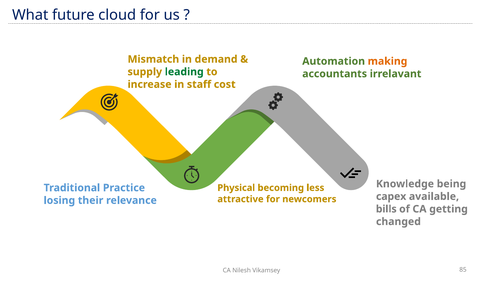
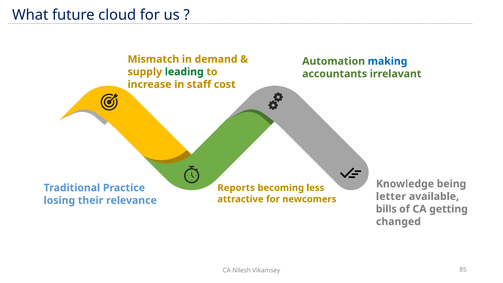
making colour: orange -> blue
Physical: Physical -> Reports
capex: capex -> letter
